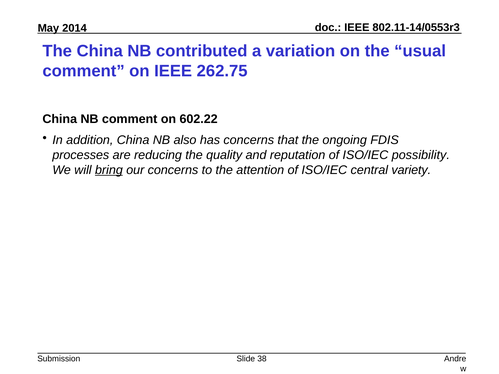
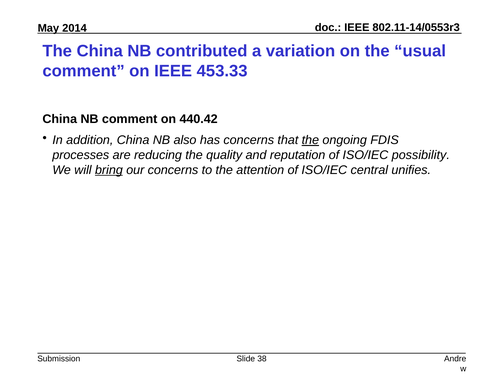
262.75: 262.75 -> 453.33
602.22: 602.22 -> 440.42
the at (310, 140) underline: none -> present
variety: variety -> unifies
